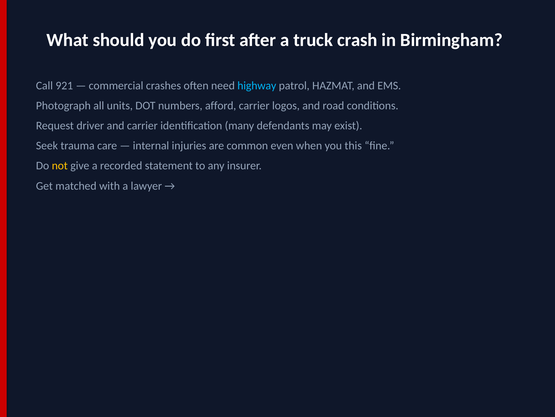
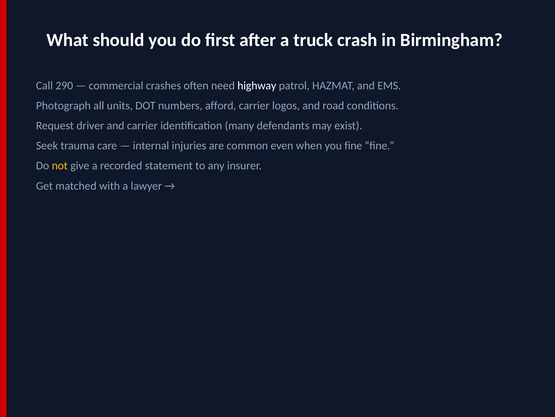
921: 921 -> 290
highway colour: light blue -> white
you this: this -> fine
